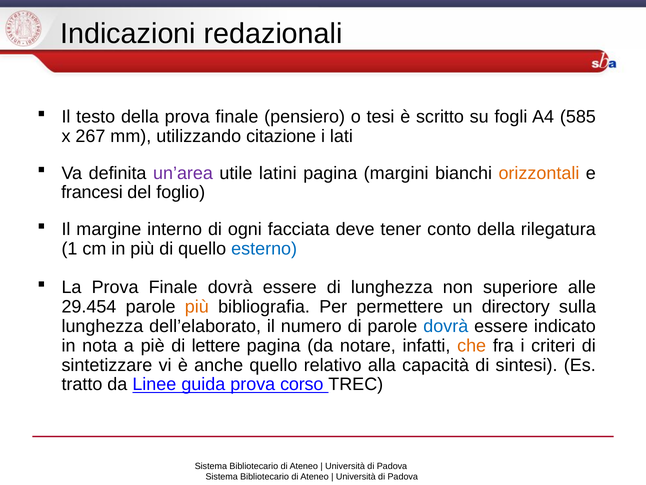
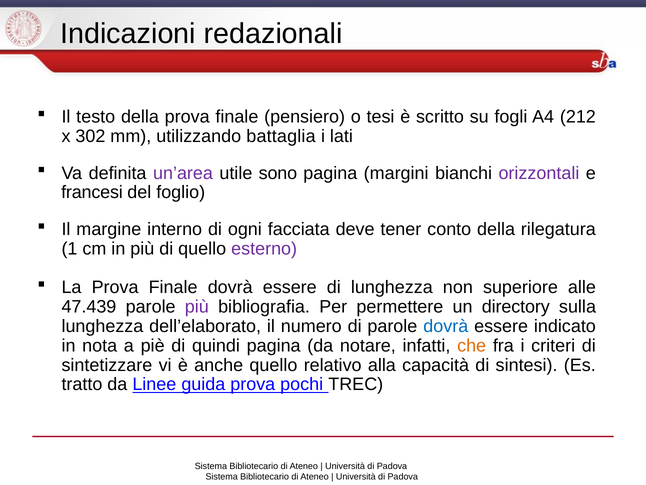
585: 585 -> 212
267: 267 -> 302
citazione: citazione -> battaglia
latini: latini -> sono
orizzontali colour: orange -> purple
esterno colour: blue -> purple
29.454: 29.454 -> 47.439
più at (197, 307) colour: orange -> purple
lettere: lettere -> quindi
corso: corso -> pochi
